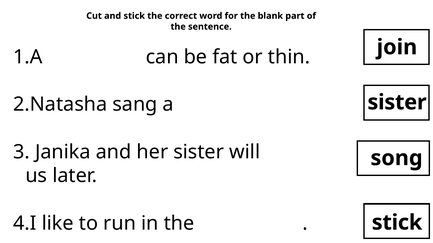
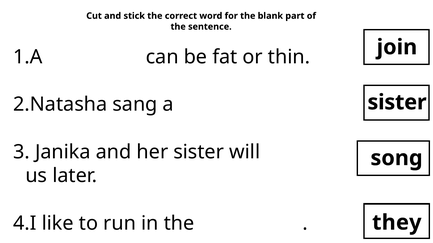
stick at (397, 223): stick -> they
